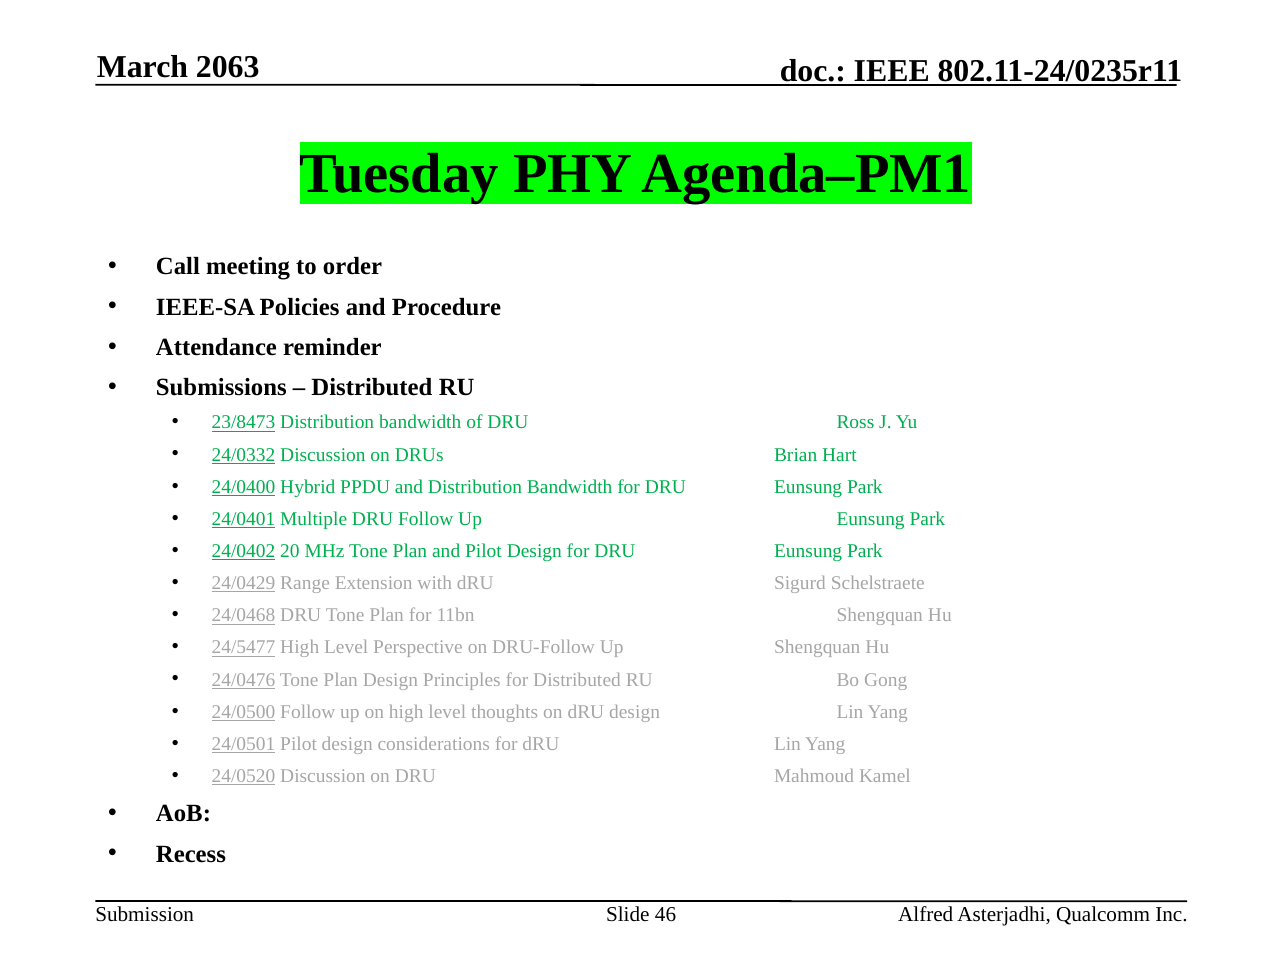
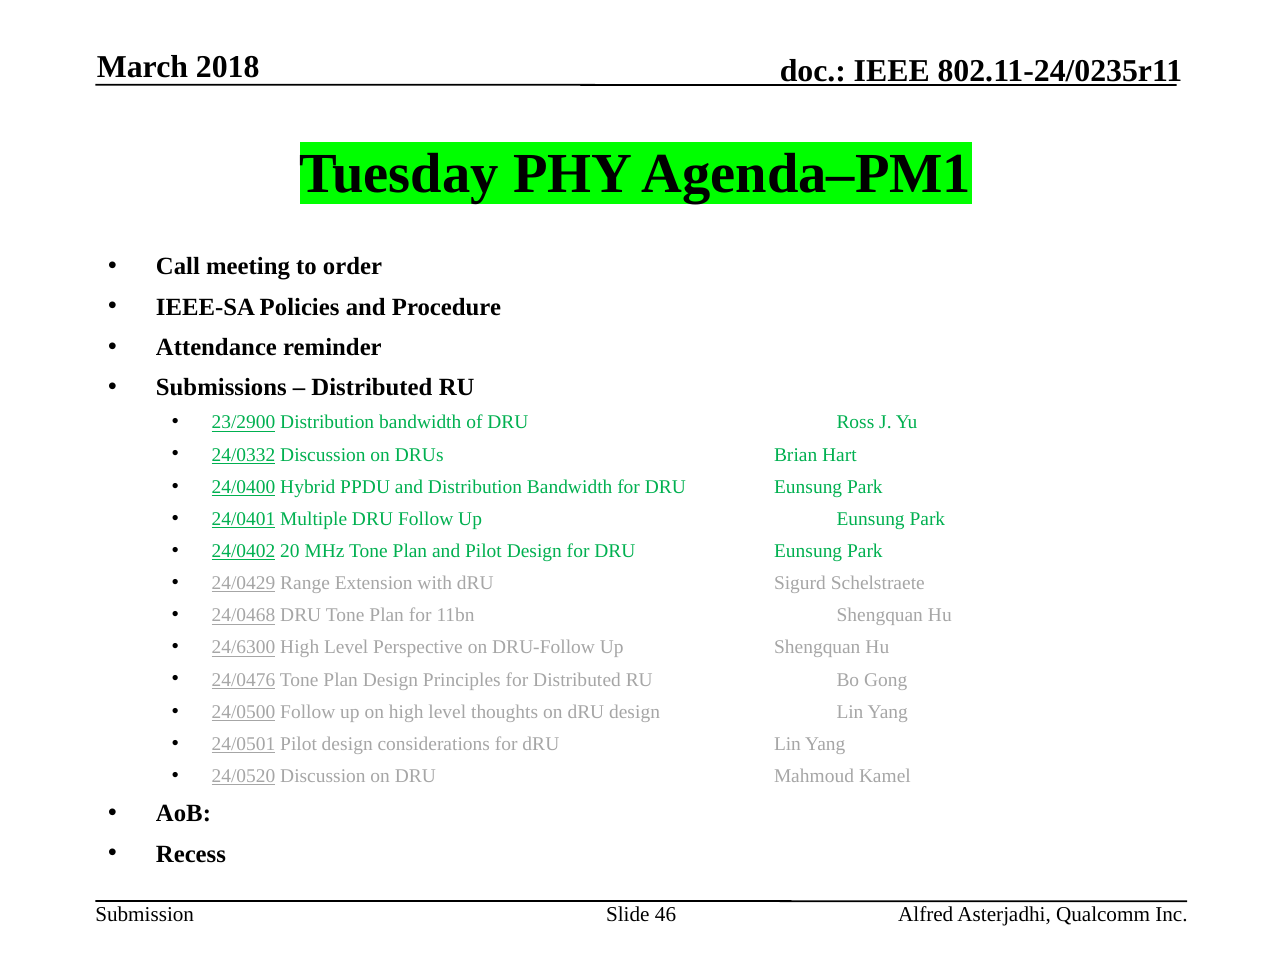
2063: 2063 -> 2018
23/8473: 23/8473 -> 23/2900
24/5477: 24/5477 -> 24/6300
